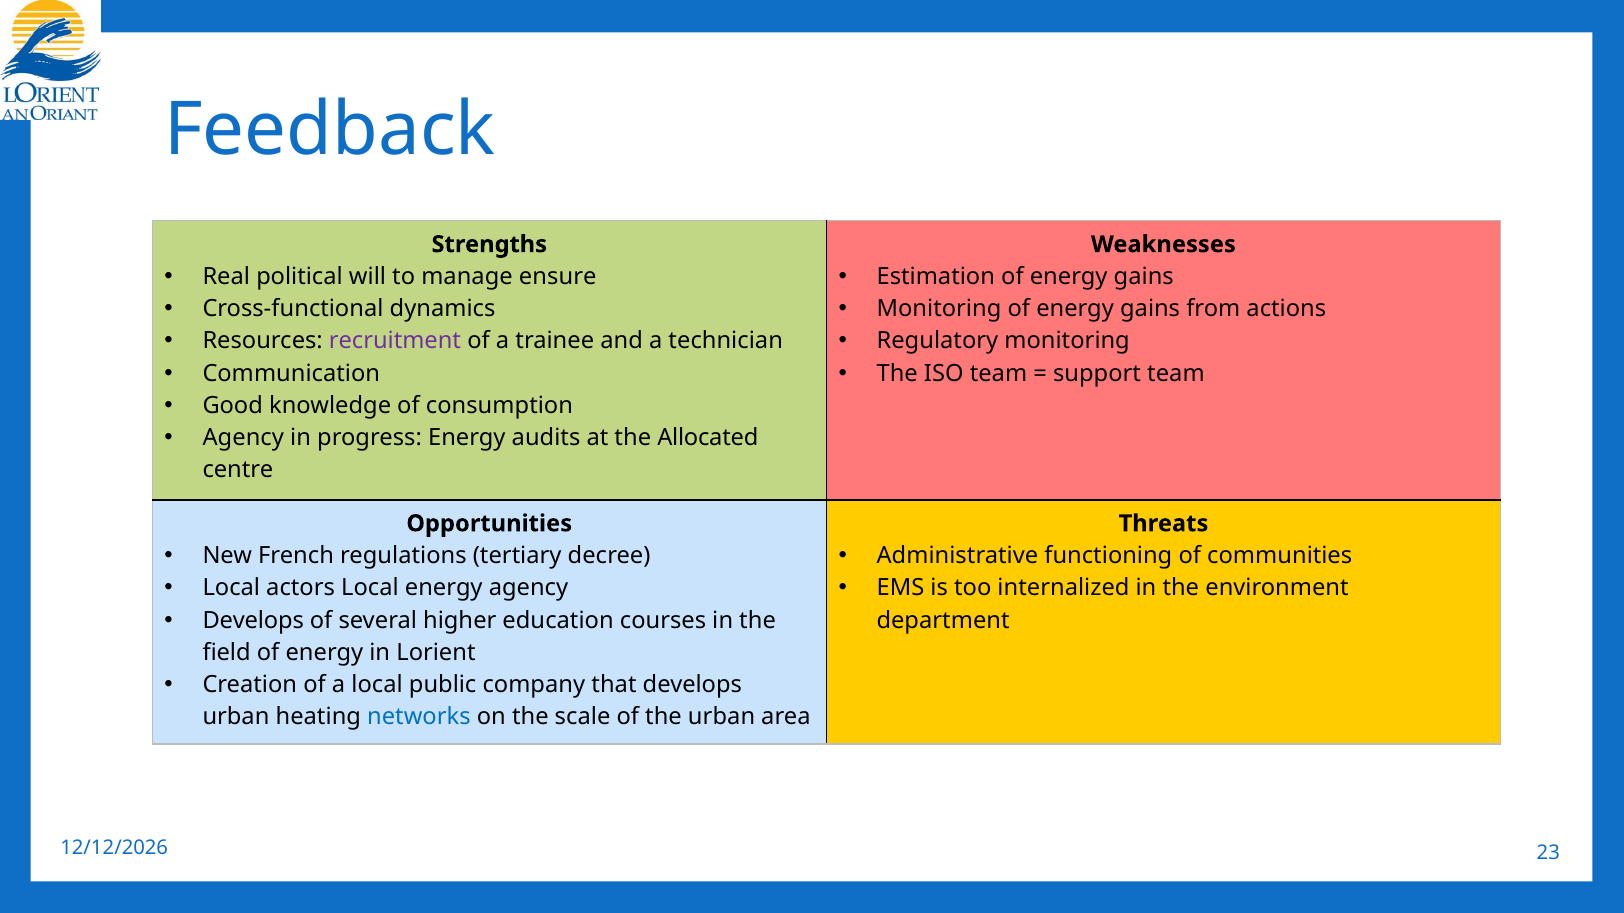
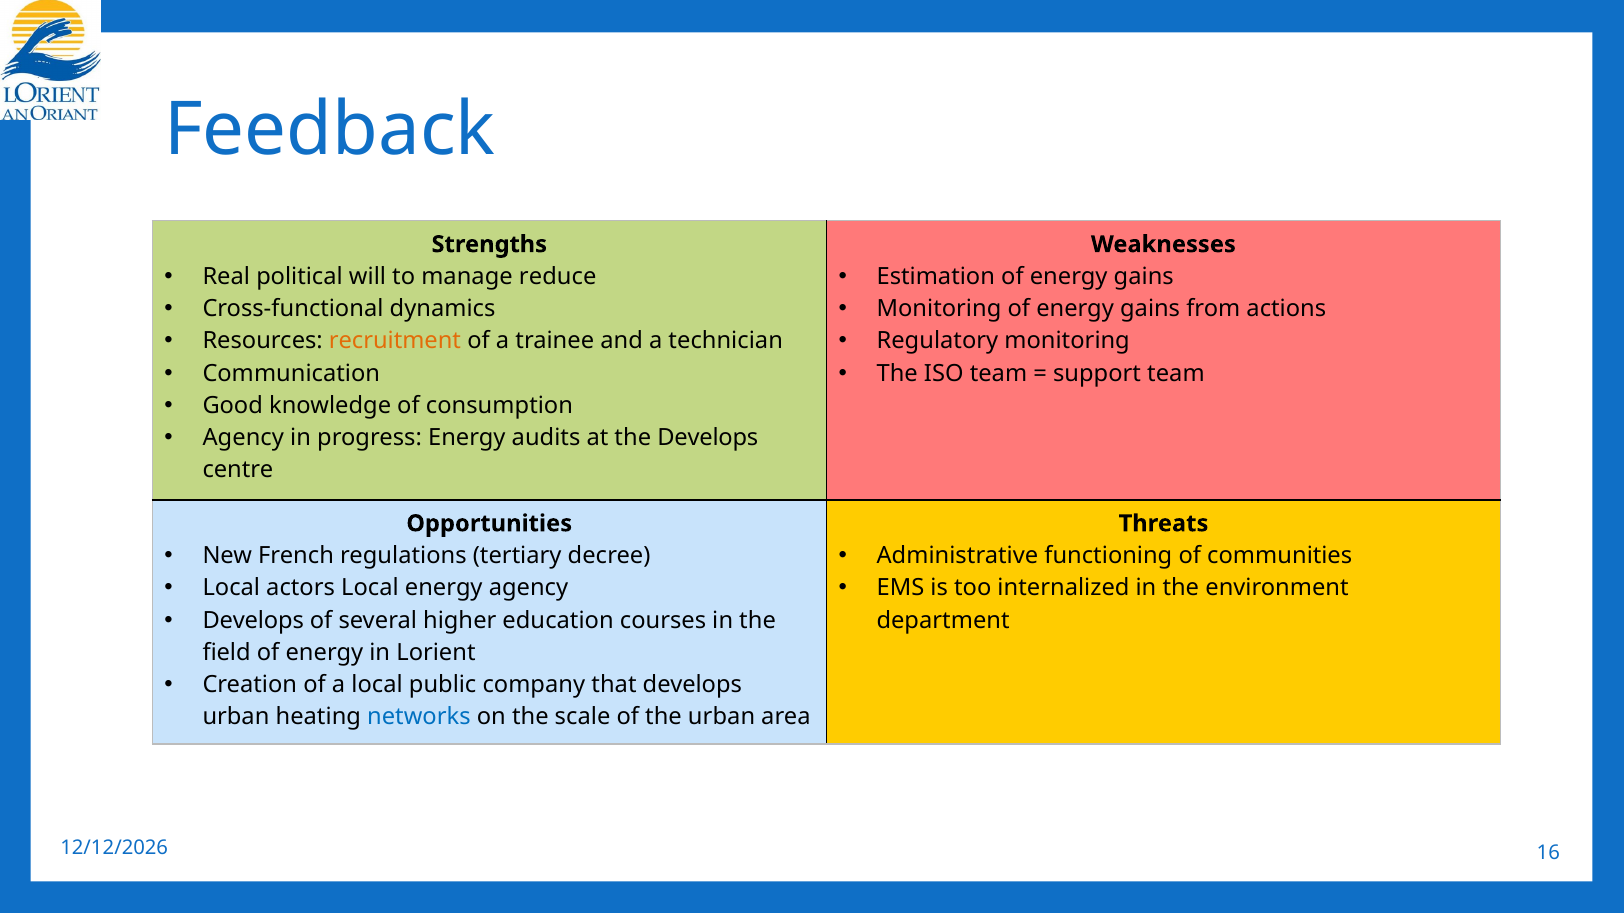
ensure: ensure -> reduce
recruitment colour: purple -> orange
the Allocated: Allocated -> Develops
23: 23 -> 16
